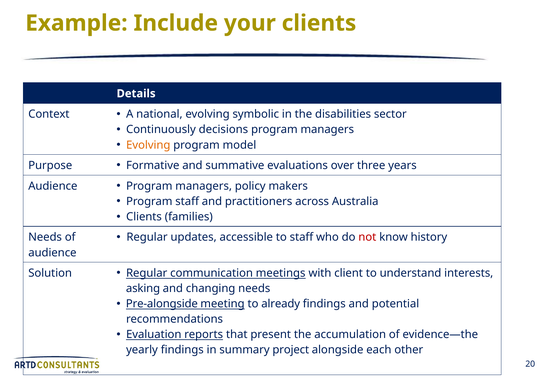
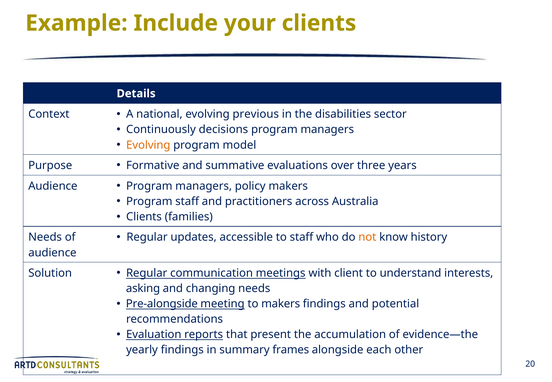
symbolic: symbolic -> previous
not colour: red -> orange
to already: already -> makers
project: project -> frames
